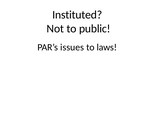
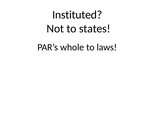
public: public -> states
issues: issues -> whole
